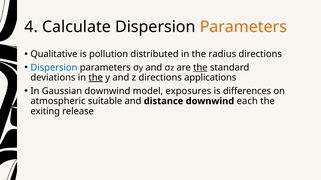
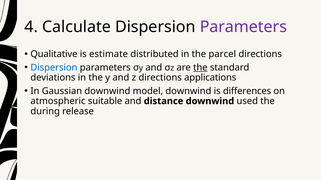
Parameters at (243, 27) colour: orange -> purple
pollution: pollution -> estimate
radius: radius -> parcel
the at (96, 78) underline: present -> none
model exposures: exposures -> downwind
each: each -> used
exiting: exiting -> during
